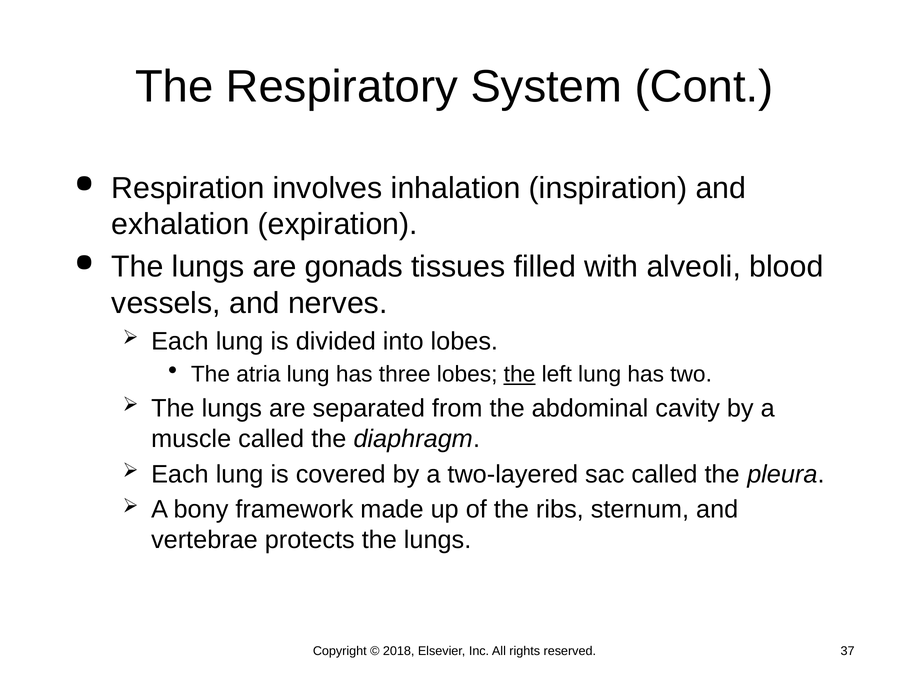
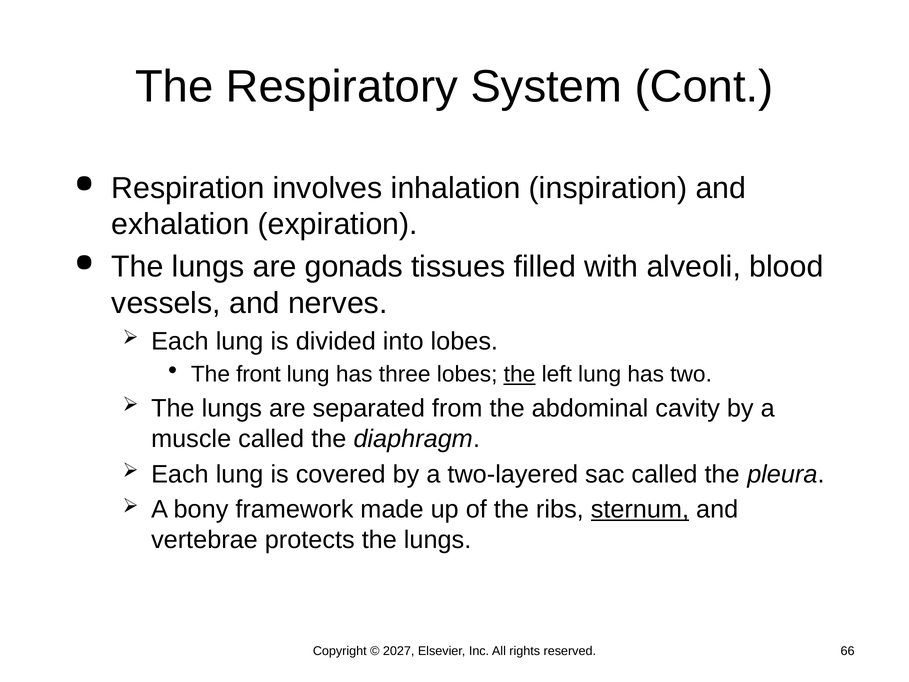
atria: atria -> front
sternum underline: none -> present
2018: 2018 -> 2027
37: 37 -> 66
